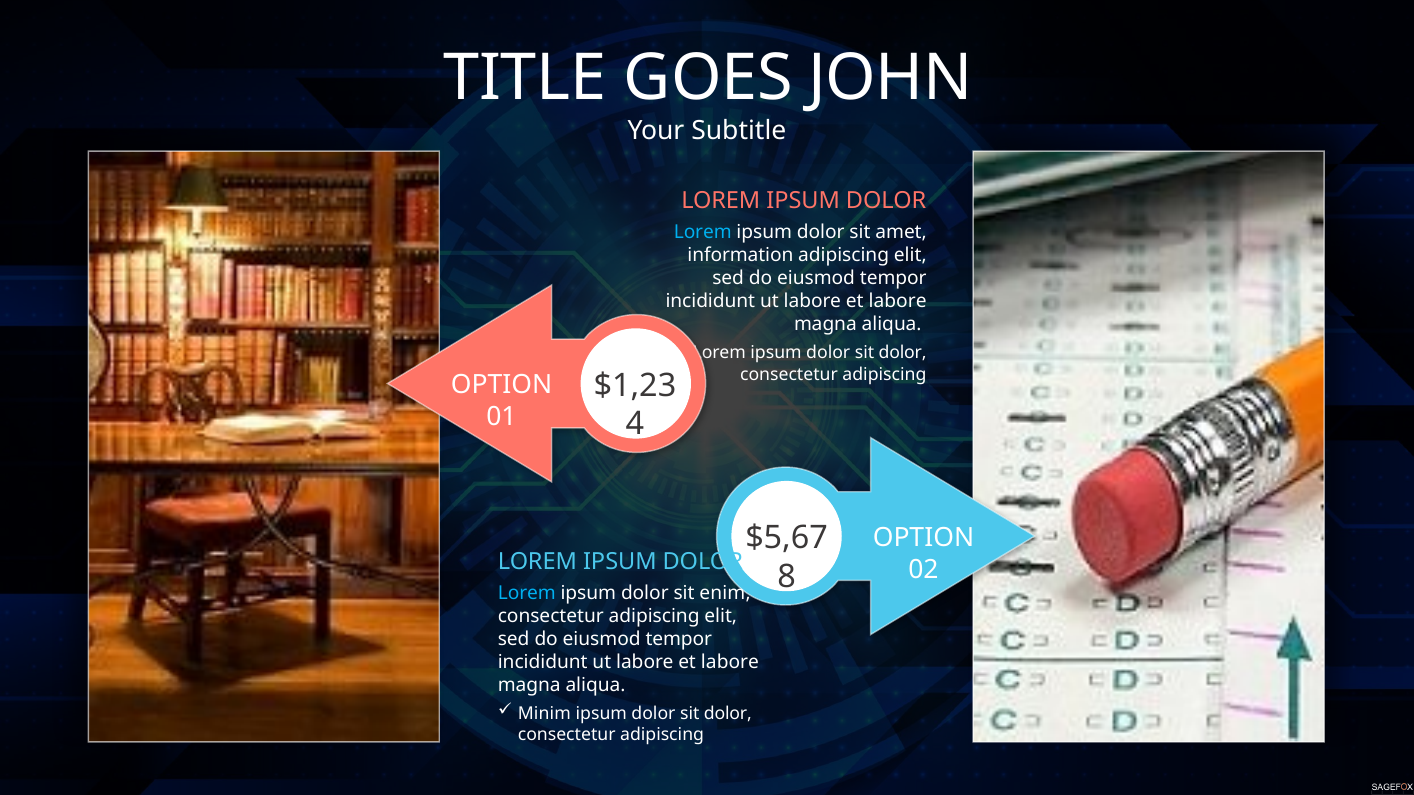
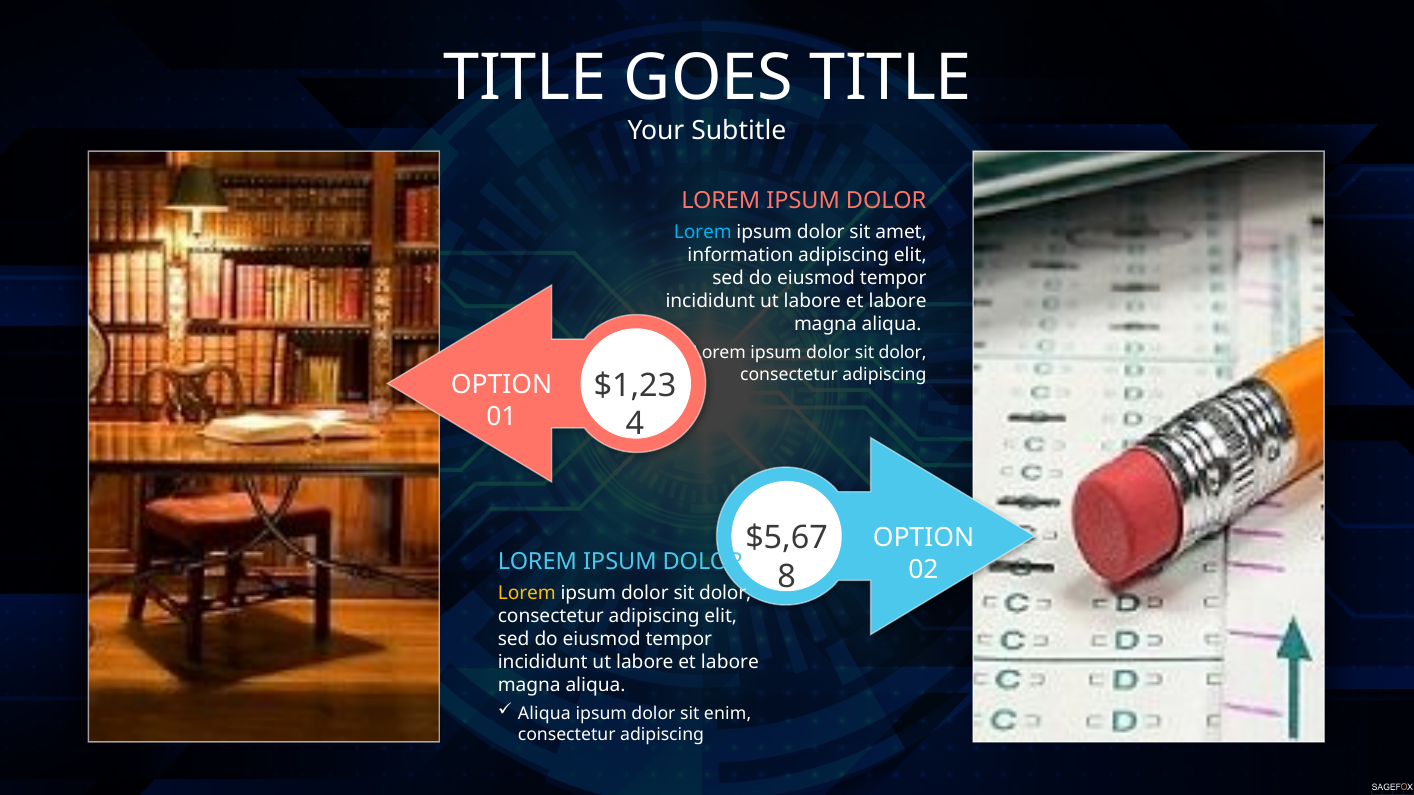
GOES JOHN: JOHN -> TITLE
Lorem at (527, 593) colour: light blue -> yellow
enim at (725, 593): enim -> dolor
Minim at (544, 714): Minim -> Aliqua
dolor at (728, 714): dolor -> enim
